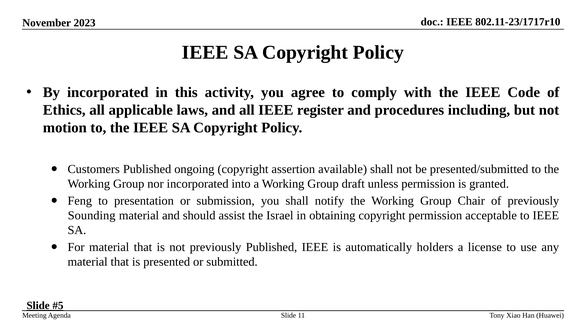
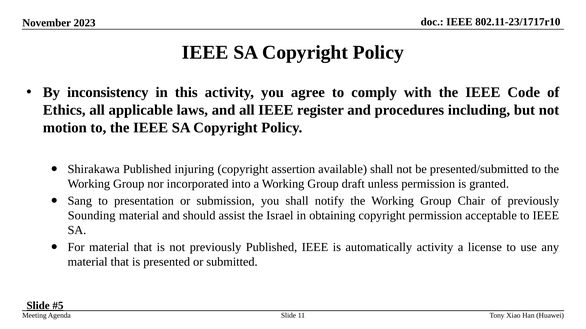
By incorporated: incorporated -> inconsistency
Customers: Customers -> Shirakawa
ongoing: ongoing -> injuring
Feng: Feng -> Sang
automatically holders: holders -> activity
